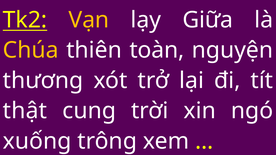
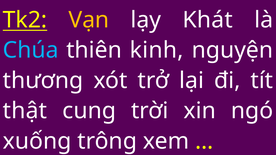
Giữa: Giữa -> Khát
Chúa colour: yellow -> light blue
toàn: toàn -> kinh
